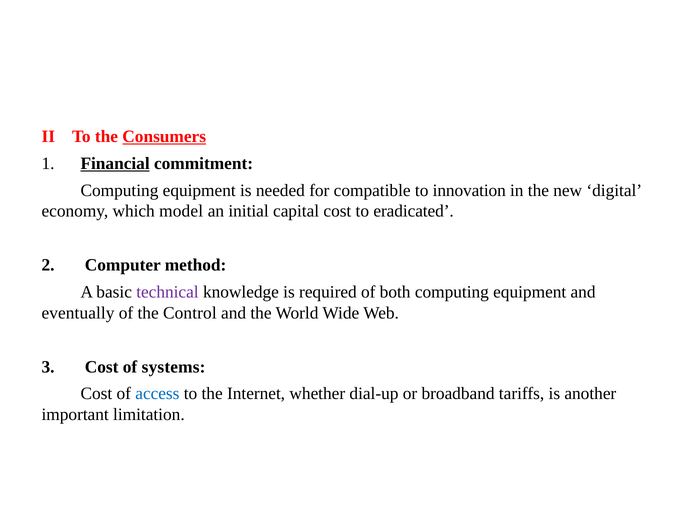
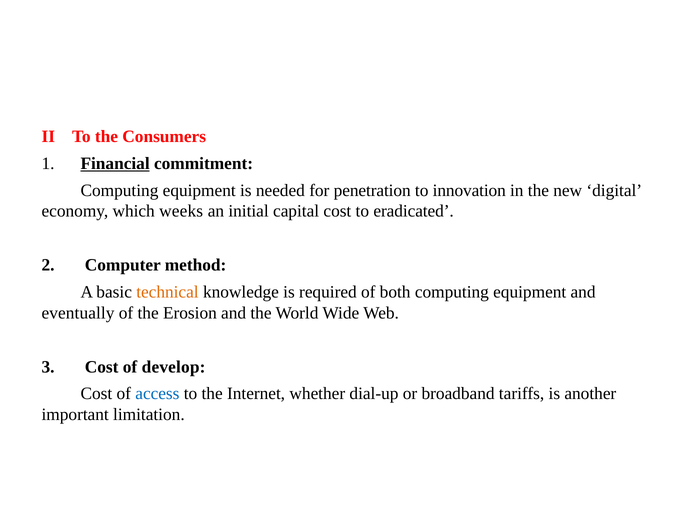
Consumers underline: present -> none
compatible: compatible -> penetration
model: model -> weeks
technical colour: purple -> orange
Control: Control -> Erosion
systems: systems -> develop
